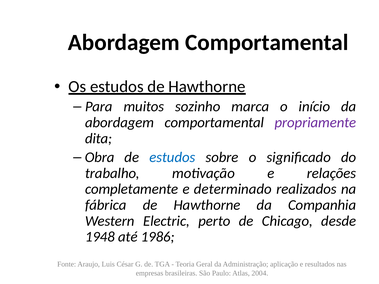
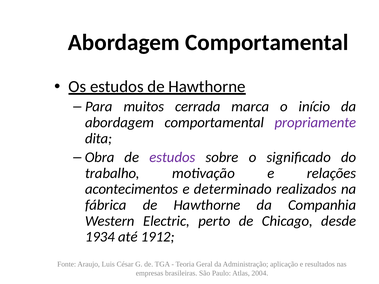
sozinho: sozinho -> cerrada
estudos at (172, 157) colour: blue -> purple
completamente: completamente -> acontecimentos
1948: 1948 -> 1934
1986: 1986 -> 1912
